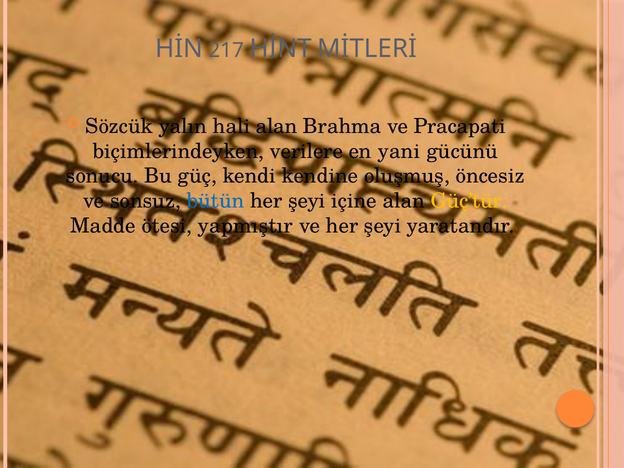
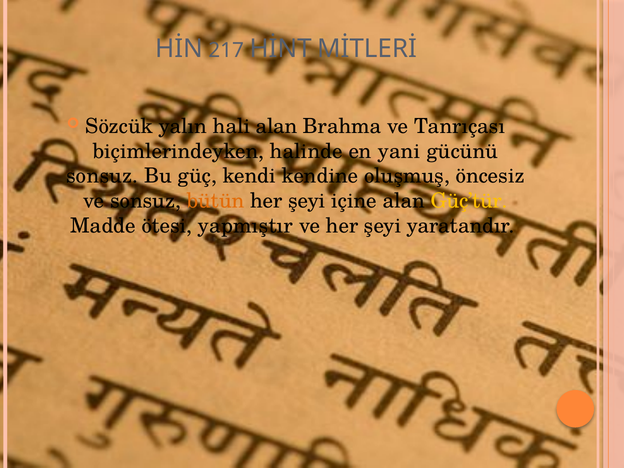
Pracapati: Pracapati -> Tanrıçası
verilere: verilere -> halinde
sonucu at (102, 176): sonucu -> sonsuz
bütün colour: blue -> orange
